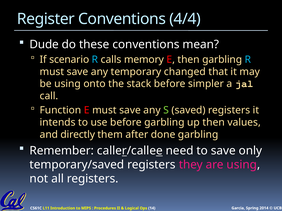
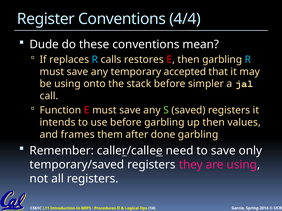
scenario: scenario -> replaces
memory: memory -> restores
changed: changed -> accepted
directly: directly -> frames
